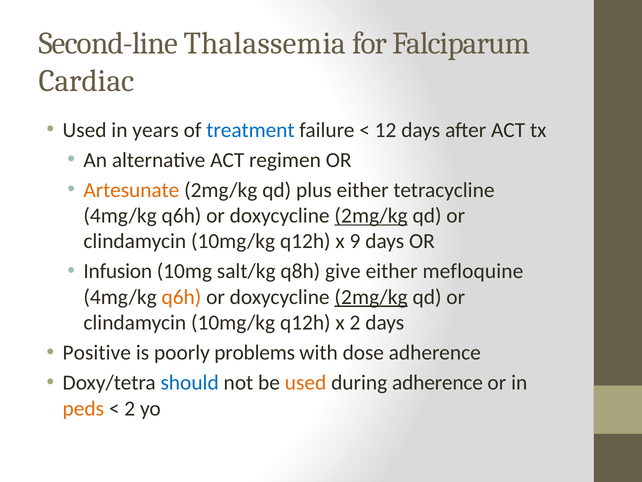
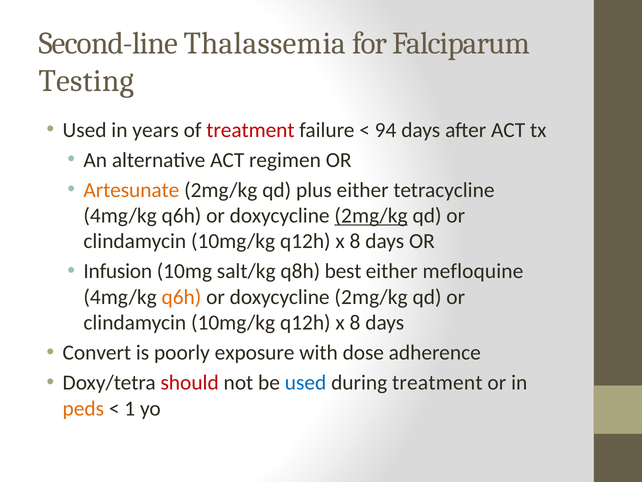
Cardiac: Cardiac -> Testing
treatment at (250, 130) colour: blue -> red
12: 12 -> 94
9 at (355, 241): 9 -> 8
give: give -> best
2mg/kg at (371, 297) underline: present -> none
2 at (355, 322): 2 -> 8
Positive: Positive -> Convert
problems: problems -> exposure
should colour: blue -> red
used at (306, 382) colour: orange -> blue
during adherence: adherence -> treatment
2 at (130, 408): 2 -> 1
